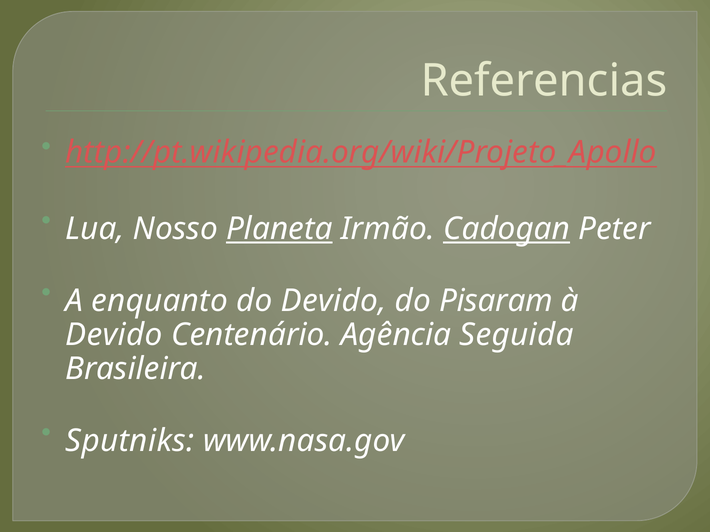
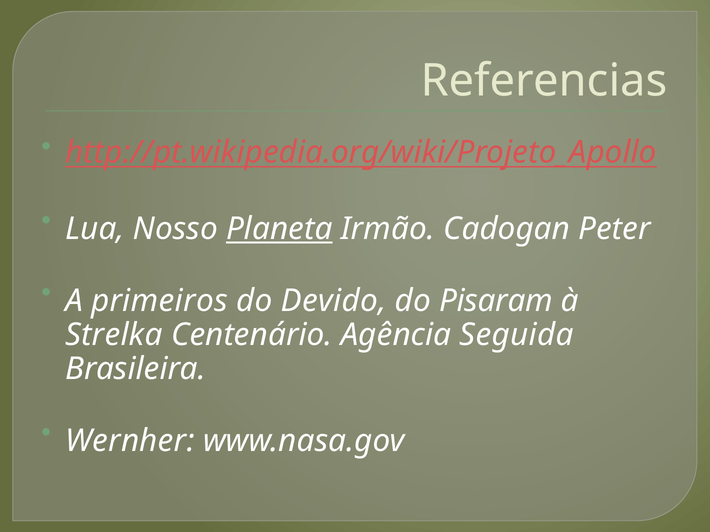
Cadogan underline: present -> none
enquanto: enquanto -> primeiros
Devido at (114, 335): Devido -> Strelka
Sputniks: Sputniks -> Wernher
